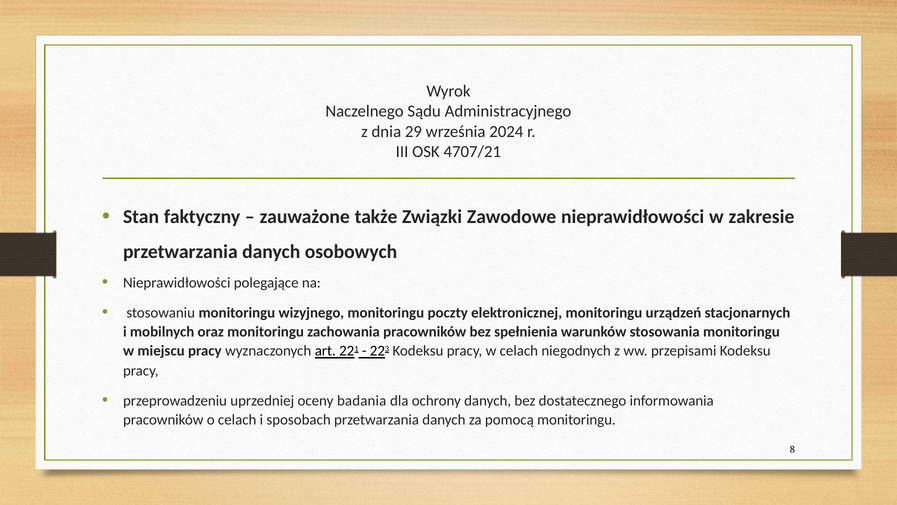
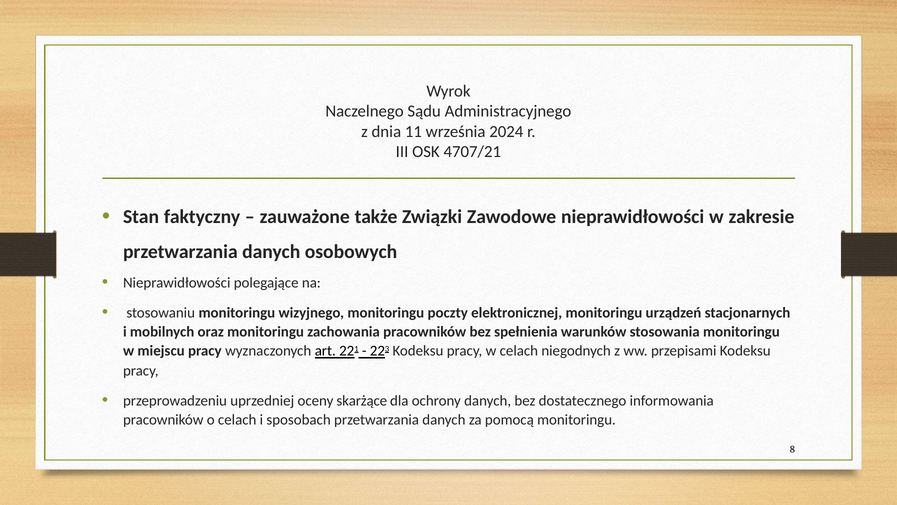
29: 29 -> 11
badania: badania -> skarżące
